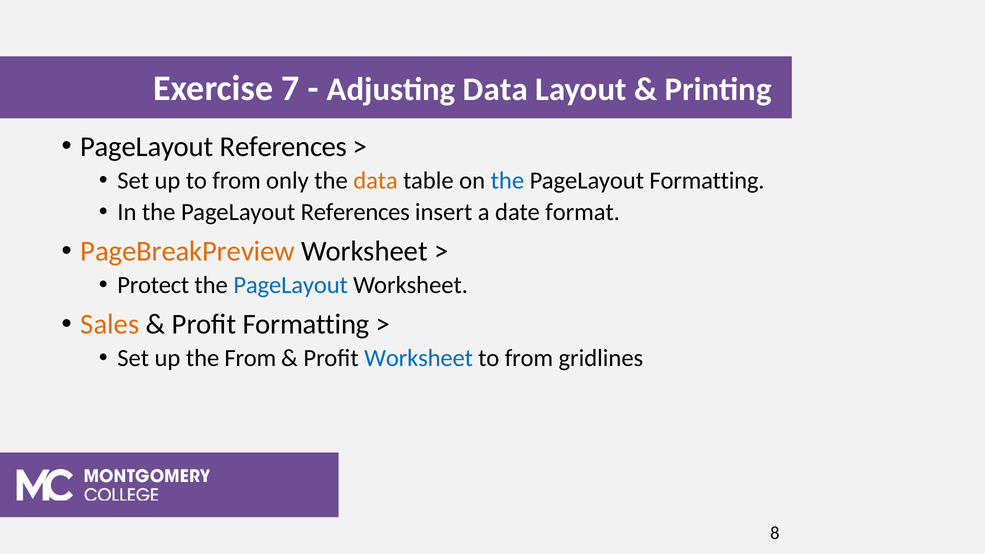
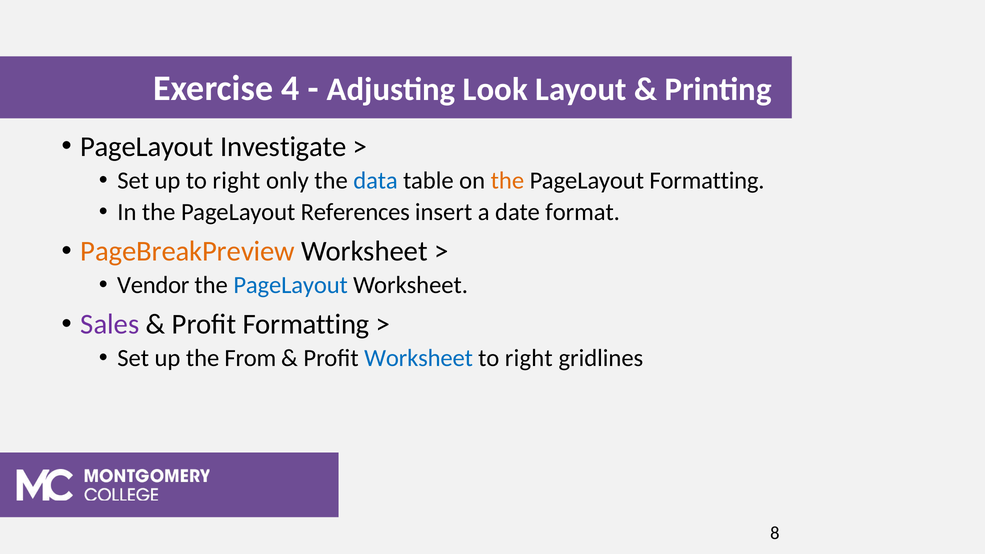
7: 7 -> 4
Adjusting Data: Data -> Look
References at (283, 147): References -> Investigate
up to from: from -> right
data at (376, 181) colour: orange -> blue
the at (507, 181) colour: blue -> orange
Protect: Protect -> Vendor
Sales colour: orange -> purple
from at (529, 358): from -> right
